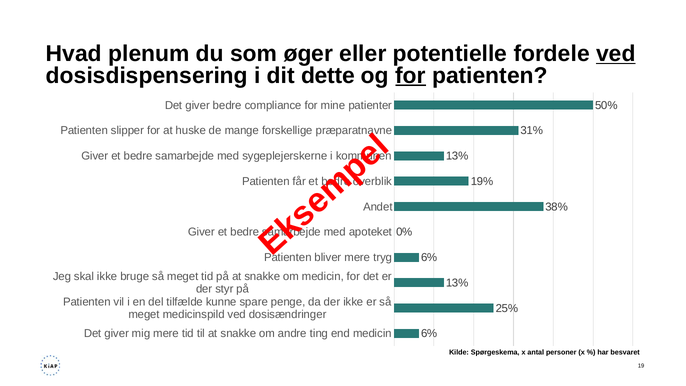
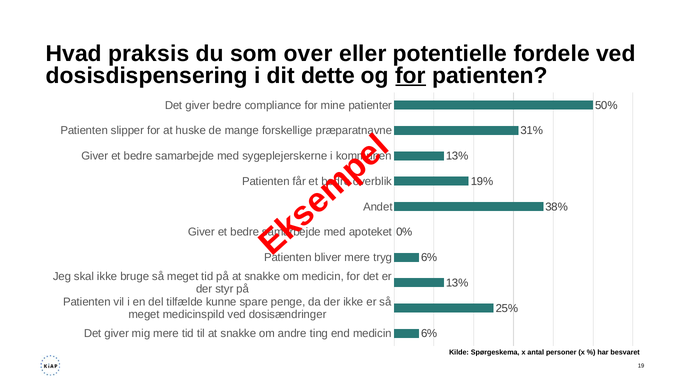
plenum: plenum -> praksis
øger: øger -> over
ved at (616, 54) underline: present -> none
